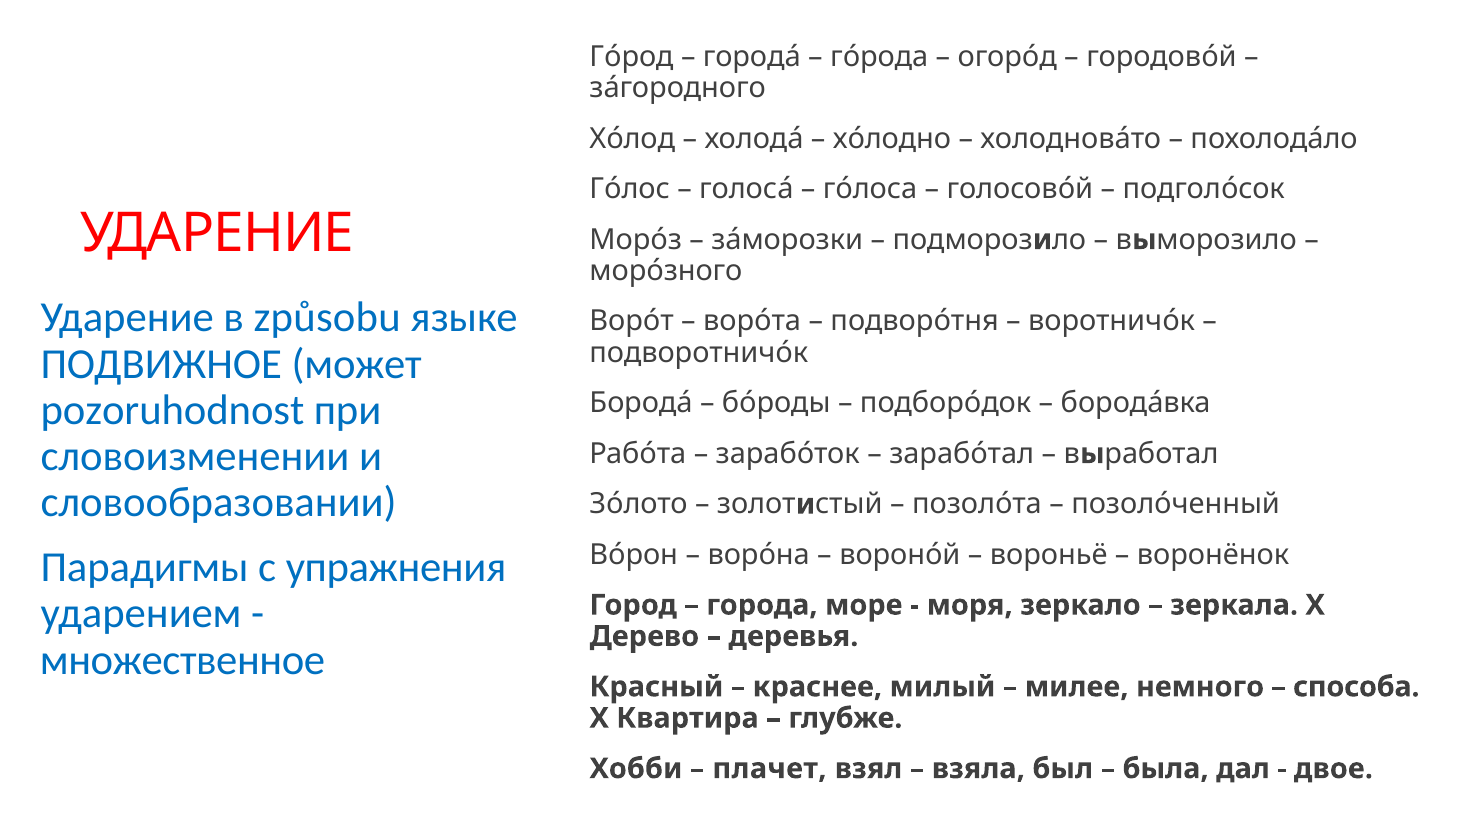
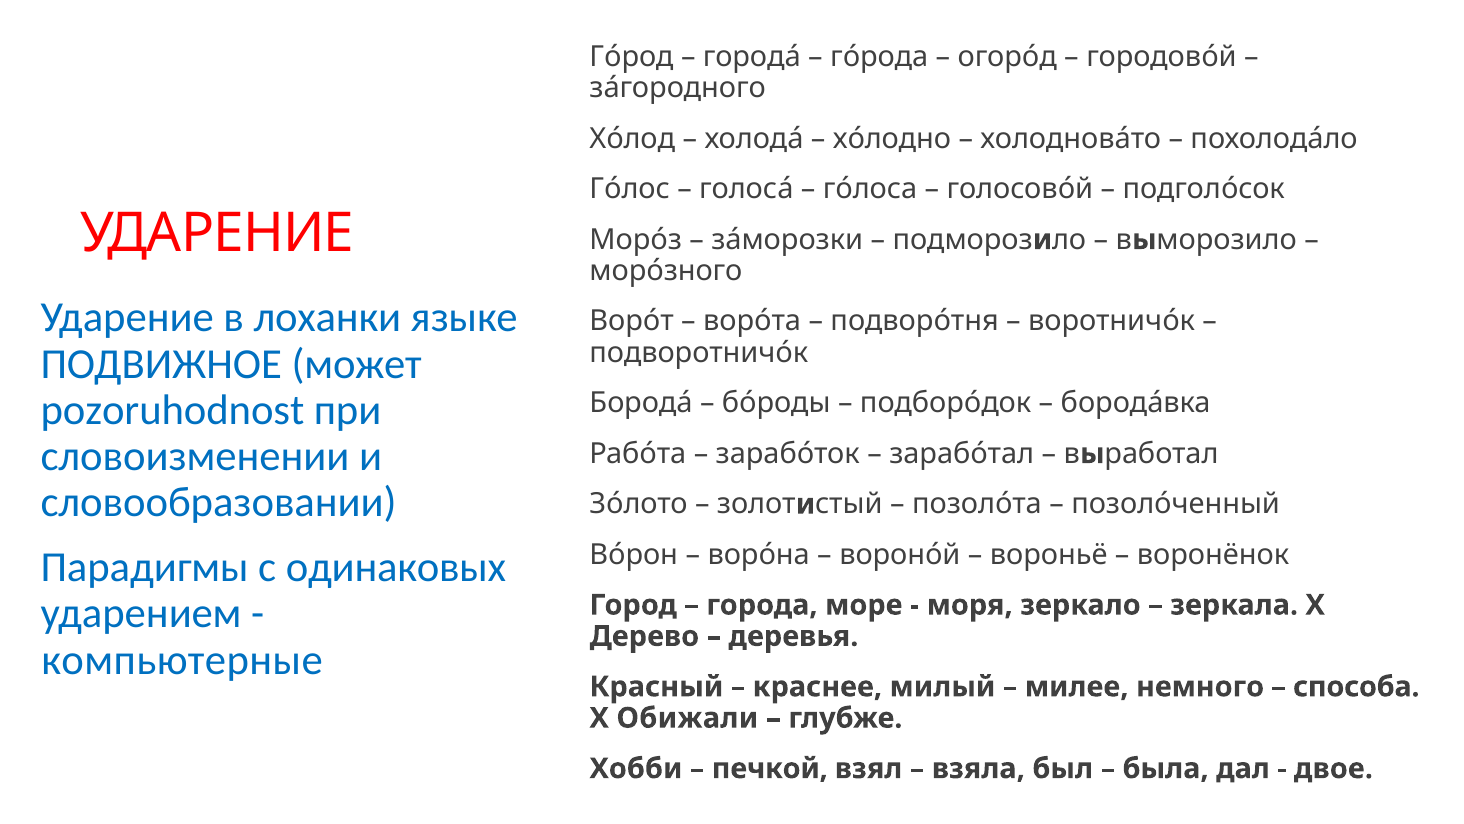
způsobu: způsobu -> лоханки
упражнения: упражнения -> одинаковых
множественное: множественное -> компьютерные
Квартира: Квартира -> Обижали
плачет: плачет -> печкой
